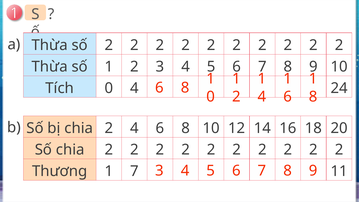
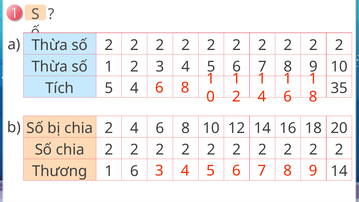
Tích 0: 0 -> 5
24: 24 -> 35
Thương 1 7: 7 -> 6
11 at (339, 171): 11 -> 14
